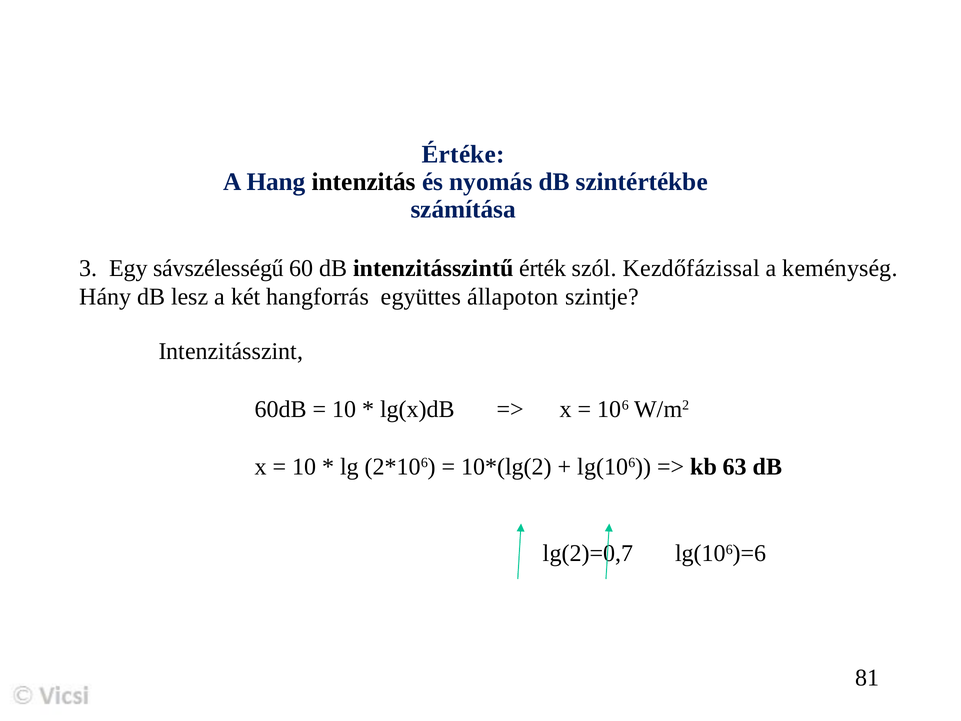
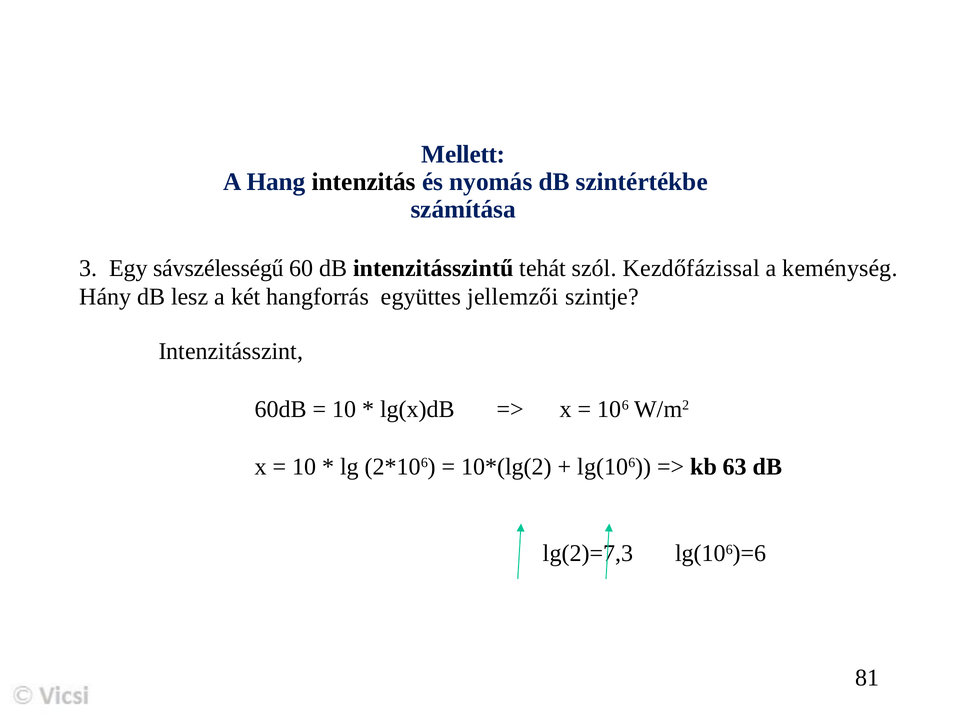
Értéke: Értéke -> Mellett
érték: érték -> tehát
állapoton: állapoton -> jellemzői
lg(2)=0,7: lg(2)=0,7 -> lg(2)=7,3
